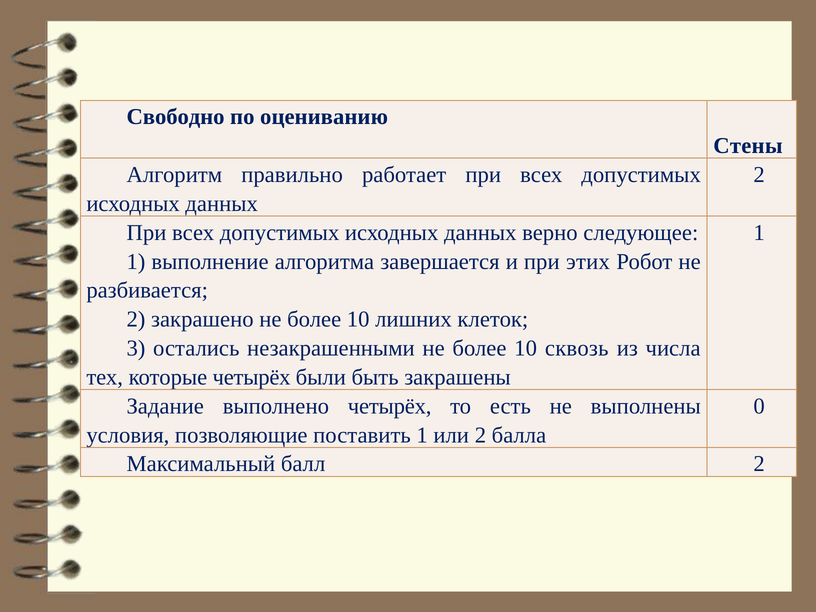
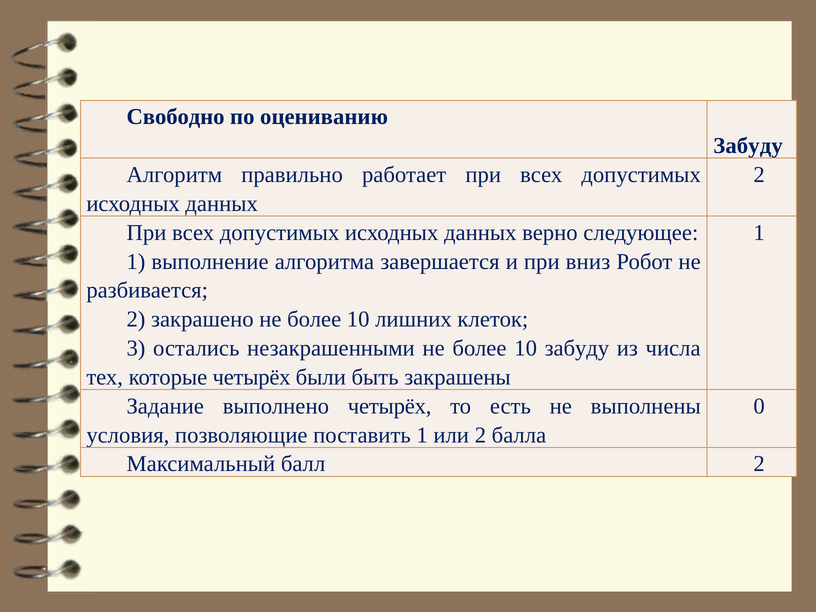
Стены at (748, 146): Стены -> Забуду
этих: этих -> вниз
10 сквозь: сквозь -> забуду
